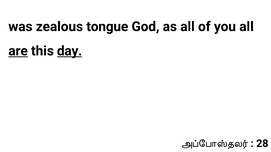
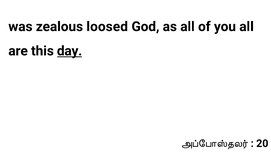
tongue: tongue -> loosed
are underline: present -> none
28: 28 -> 20
